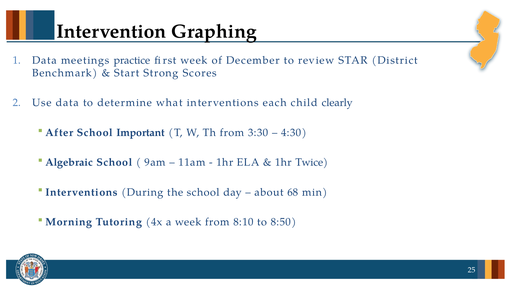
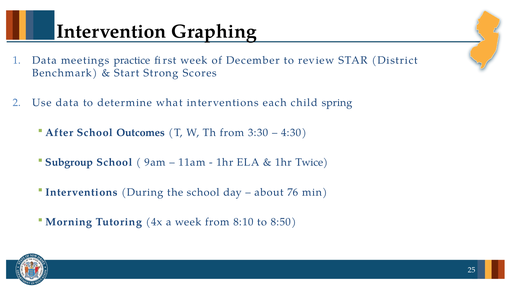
clearly: clearly -> spring
Important: Important -> Outcomes
Algebraic: Algebraic -> Subgroup
68: 68 -> 76
